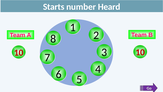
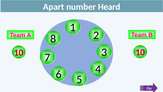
Starts: Starts -> Apart
